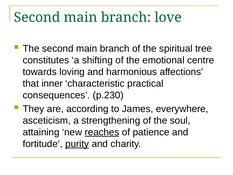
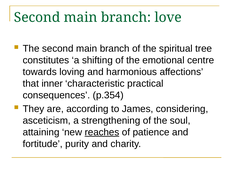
p.230: p.230 -> p.354
everywhere: everywhere -> considering
purity underline: present -> none
